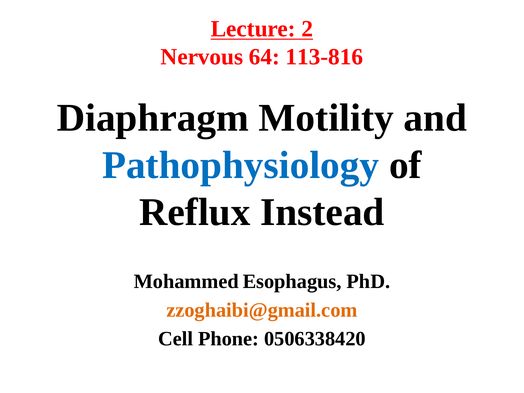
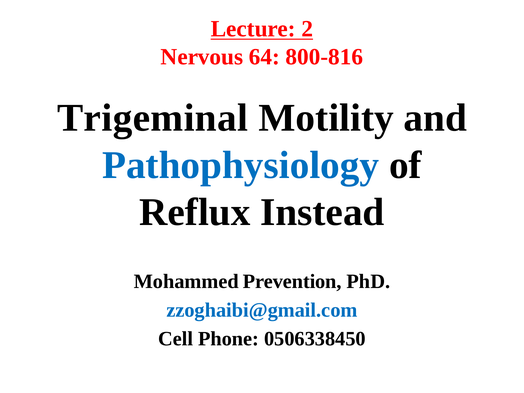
113-816: 113-816 -> 800-816
Diaphragm: Diaphragm -> Trigeminal
Esophagus: Esophagus -> Prevention
zzoghaibi@gmail.com colour: orange -> blue
0506338420: 0506338420 -> 0506338450
